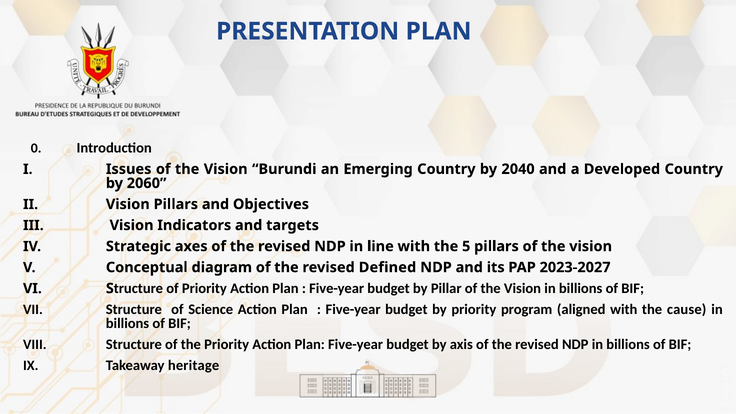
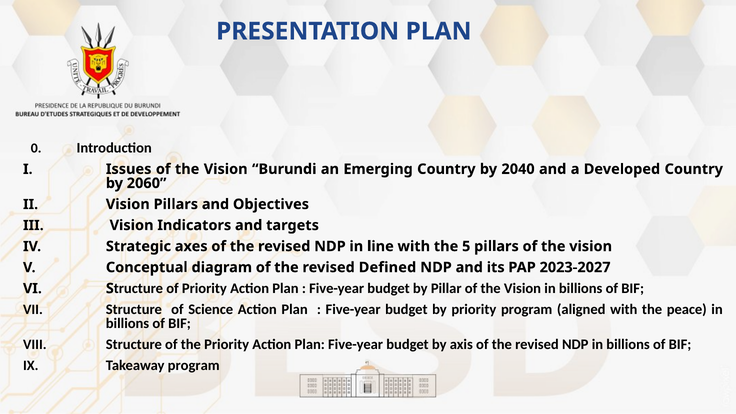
cause: cause -> peace
Takeaway heritage: heritage -> program
